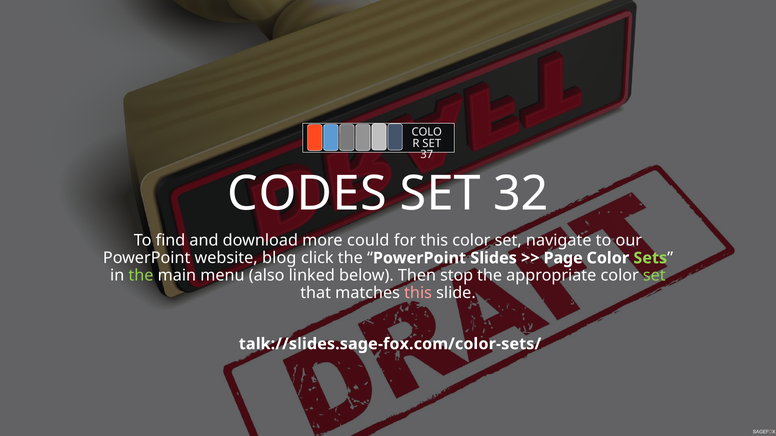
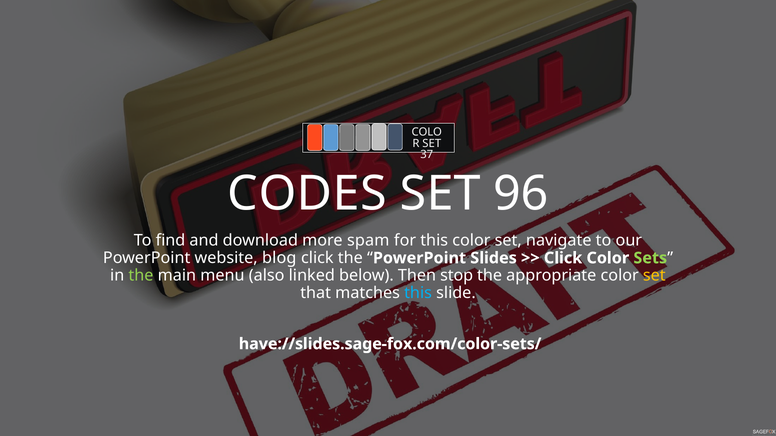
32: 32 -> 96
could: could -> spam
Page at (563, 258): Page -> Click
set at (654, 276) colour: light green -> yellow
this at (418, 293) colour: pink -> light blue
talk://slides.sage-fox.com/color-sets/: talk://slides.sage-fox.com/color-sets/ -> have://slides.sage-fox.com/color-sets/
